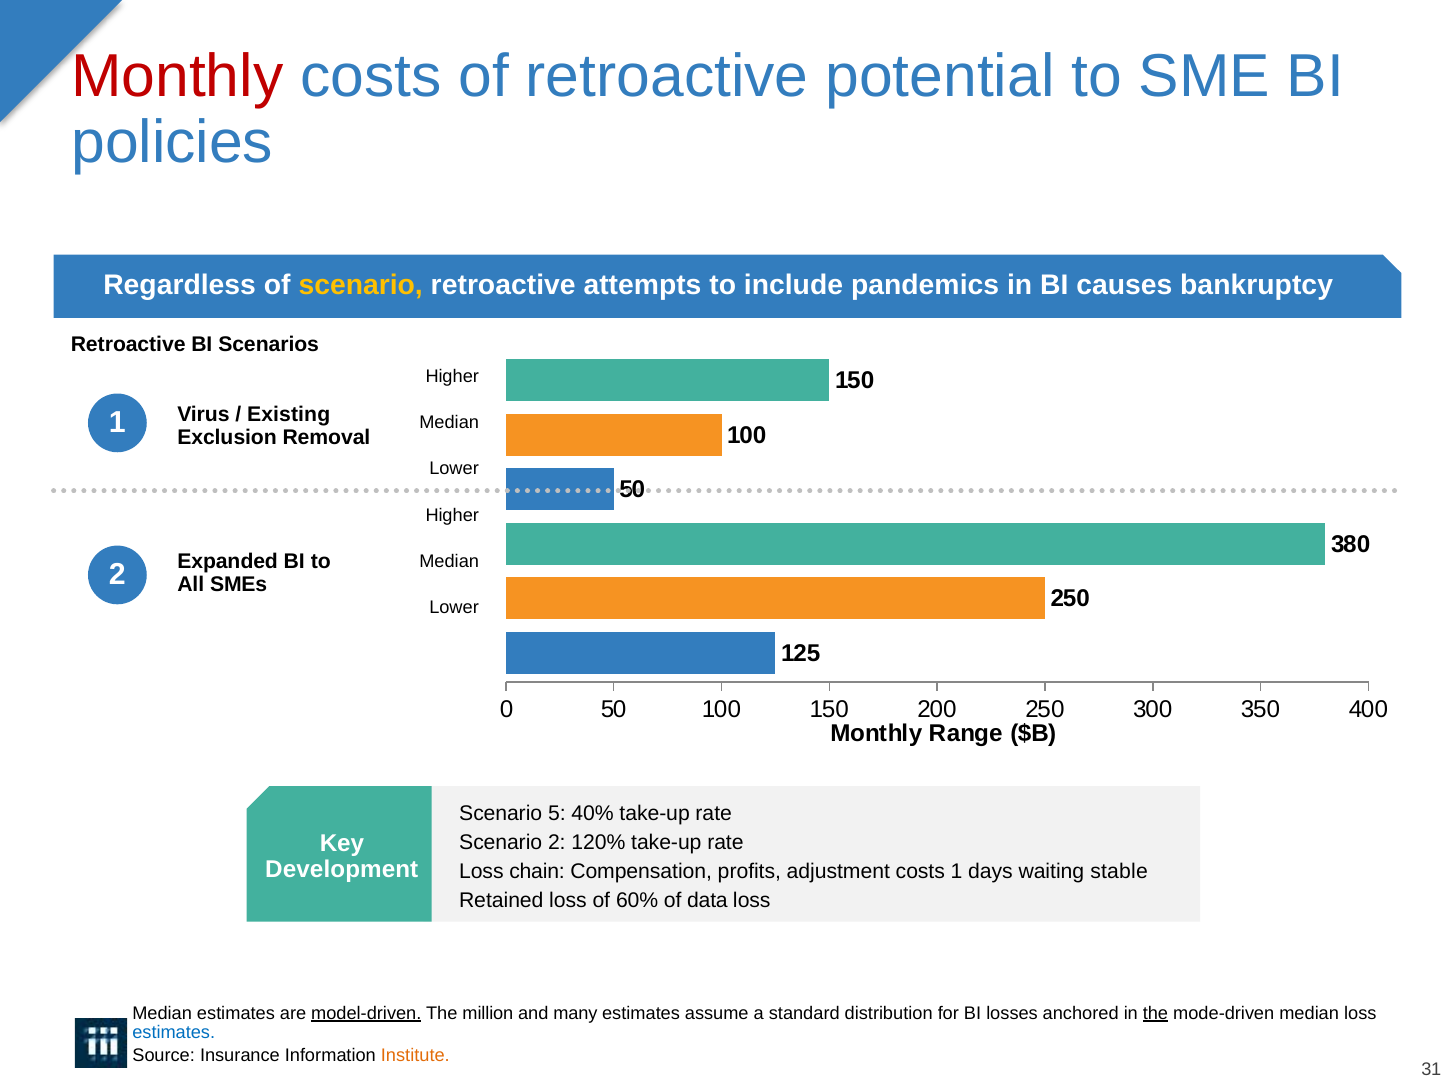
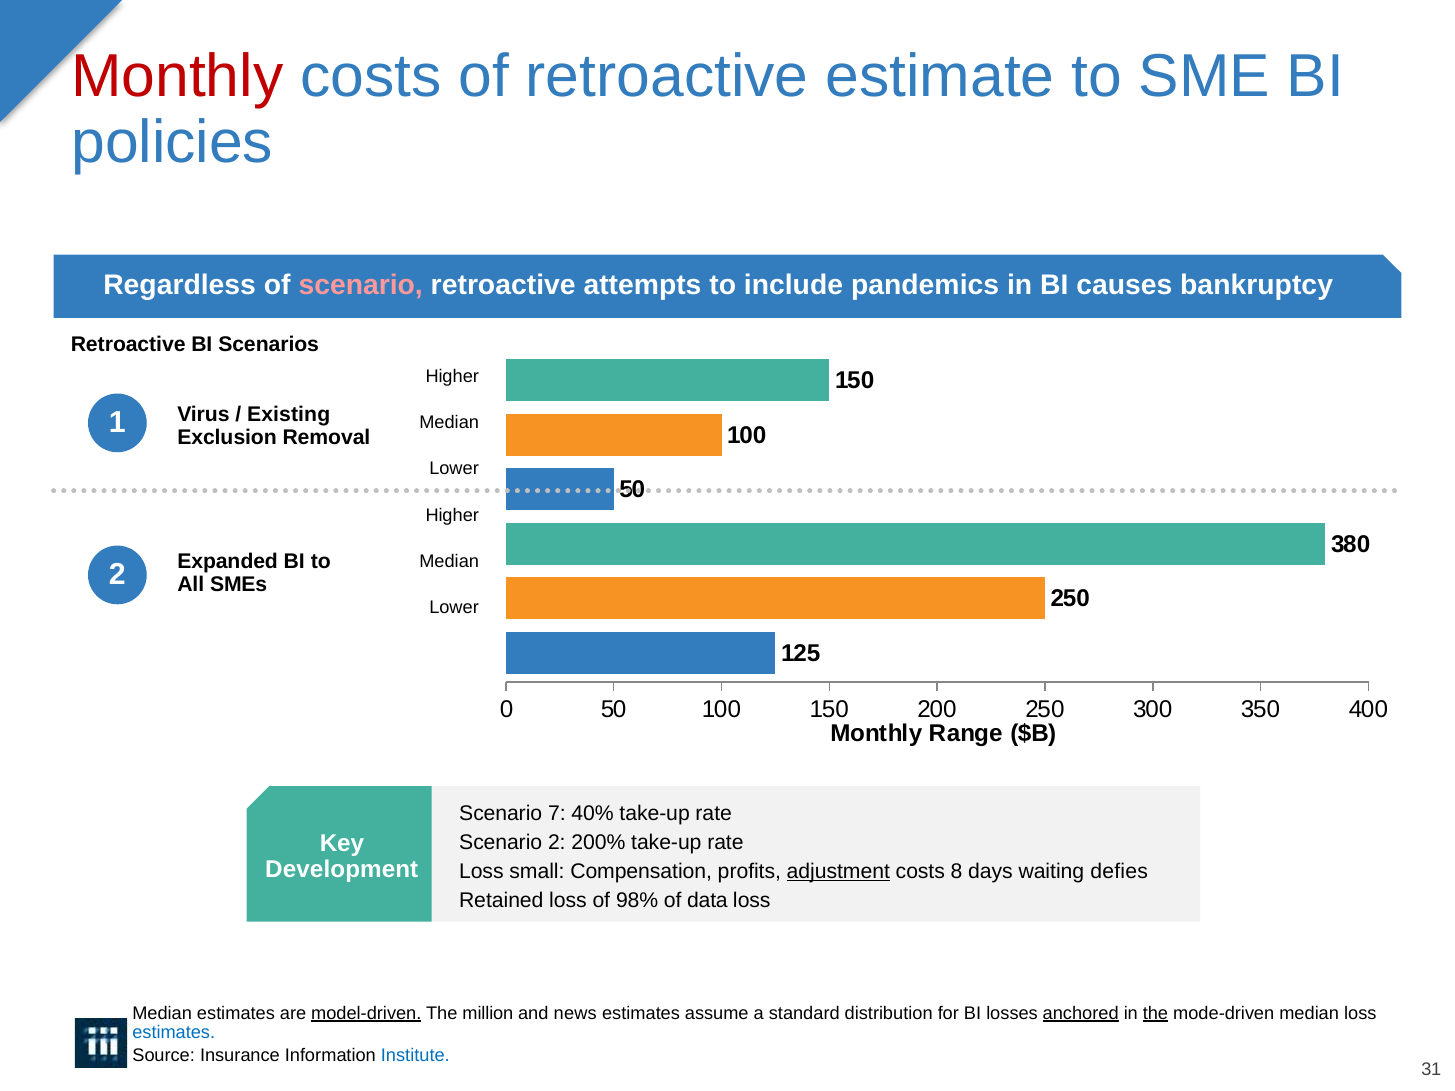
potential: potential -> estimate
scenario at (361, 285) colour: yellow -> pink
5: 5 -> 7
120%: 120% -> 200%
chain: chain -> small
adjustment underline: none -> present
costs 1: 1 -> 8
stable: stable -> defies
60%: 60% -> 98%
many: many -> news
anchored underline: none -> present
Institute colour: orange -> blue
